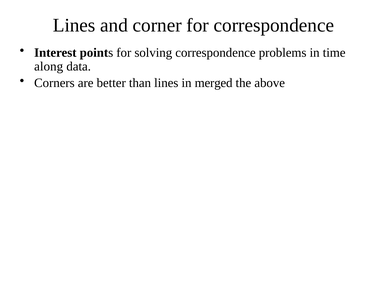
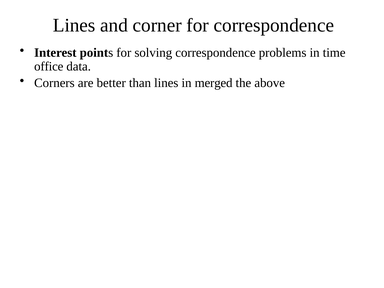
along: along -> office
